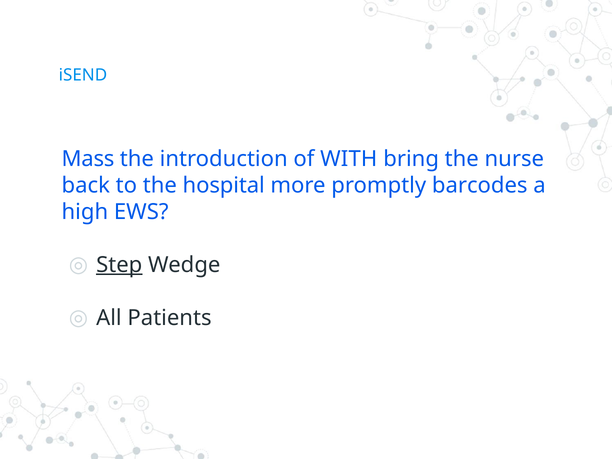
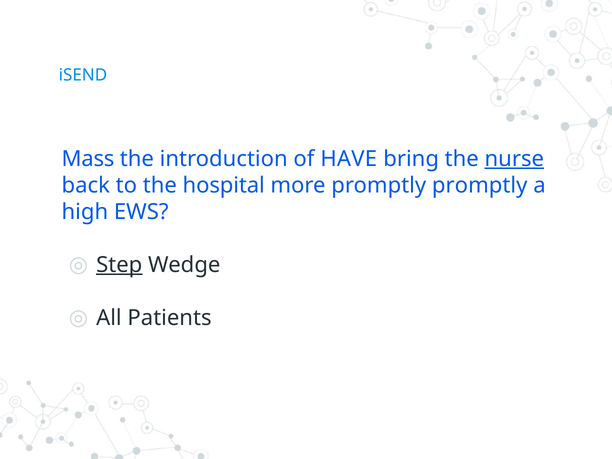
WITH: WITH -> HAVE
nurse underline: none -> present
promptly barcodes: barcodes -> promptly
